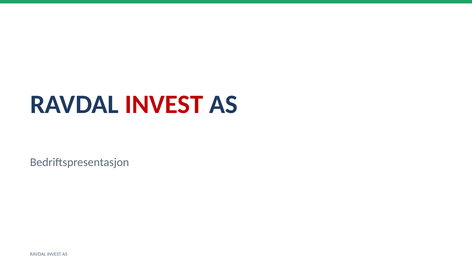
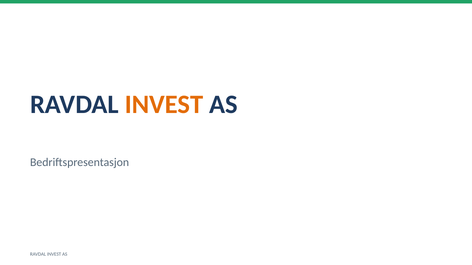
INVEST at (164, 105) colour: red -> orange
